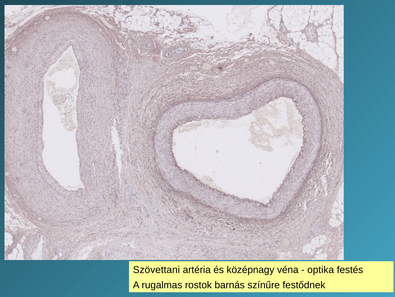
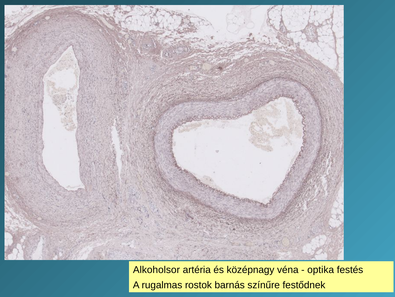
Szövettani: Szövettani -> Alkoholsor
